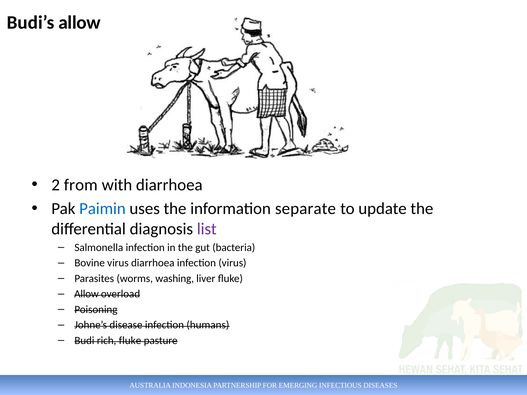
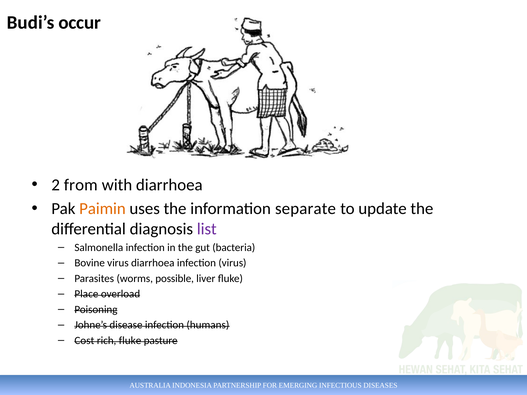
Budi’s allow: allow -> occur
Paimin colour: blue -> orange
washing: washing -> possible
Allow at (87, 294): Allow -> Place
Budi: Budi -> Cost
